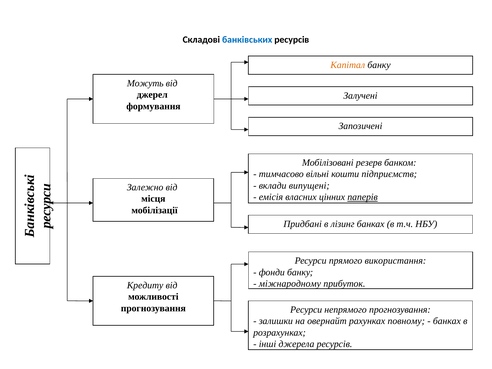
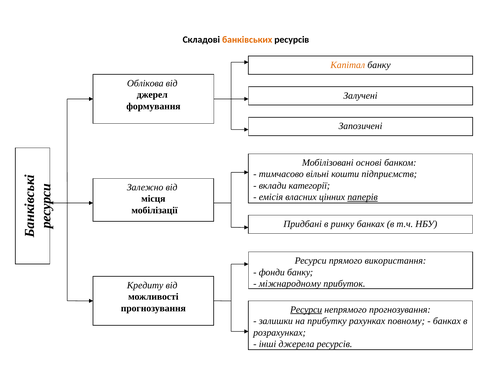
банківських colour: blue -> orange
Можуть: Можуть -> Облікова
резерв: резерв -> основі
випущені: випущені -> категорії
лізинг: лізинг -> ринку
Ресурси at (306, 310) underline: none -> present
овернайт: овернайт -> прибутку
